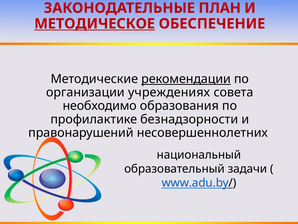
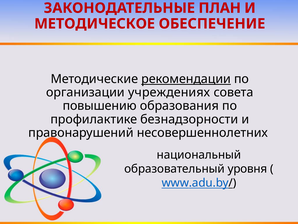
МЕТОДИЧЕСКОЕ underline: present -> none
необходимо: необходимо -> повышению
задачи: задачи -> уровня
